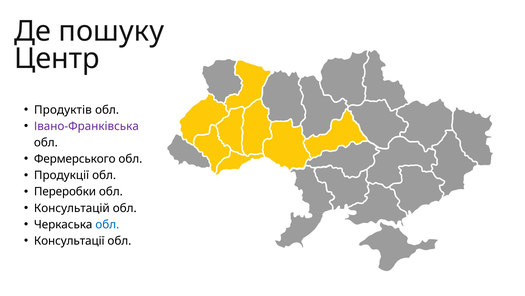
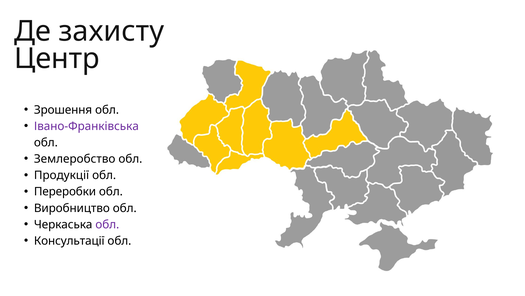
пошуку: пошуку -> захисту
Продуктів: Продуктів -> Зрошення
Фермерського: Фермерського -> Землеробство
Консультацій: Консультацій -> Виробництво
обл at (107, 224) colour: blue -> purple
